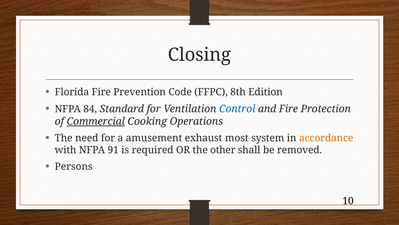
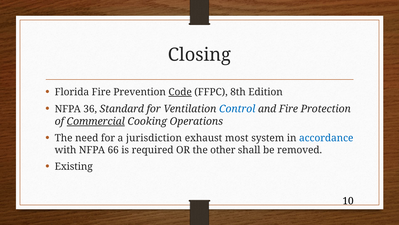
Code underline: none -> present
84: 84 -> 36
amusement: amusement -> jurisdiction
accordance colour: orange -> blue
91: 91 -> 66
Persons: Persons -> Existing
